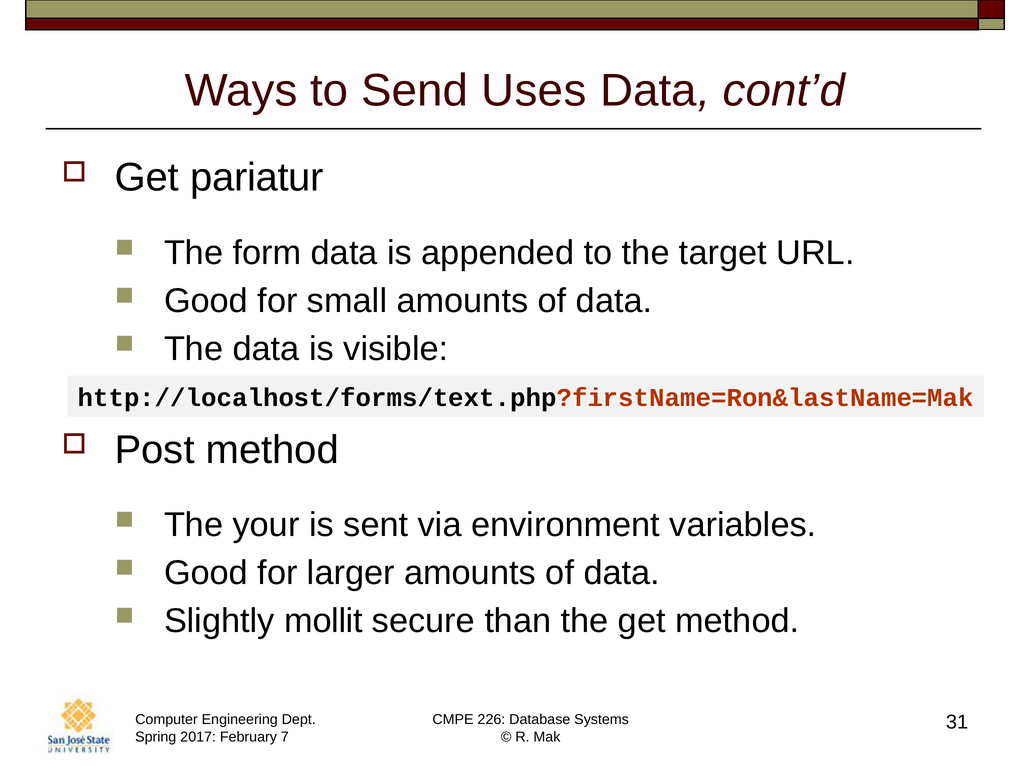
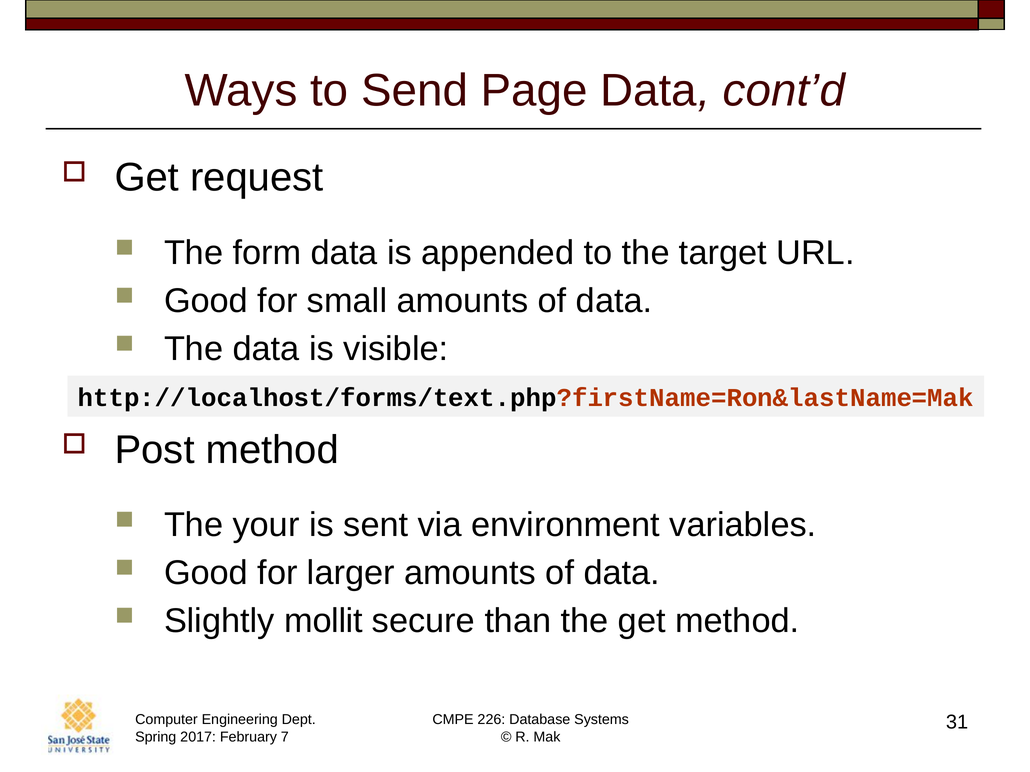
Uses: Uses -> Page
pariatur: pariatur -> request
